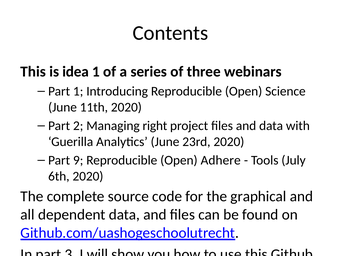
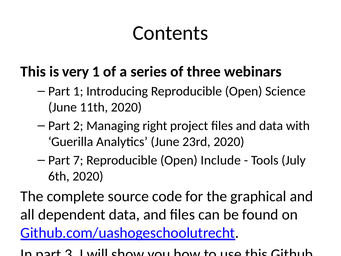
idea: idea -> very
9: 9 -> 7
Adhere: Adhere -> Include
